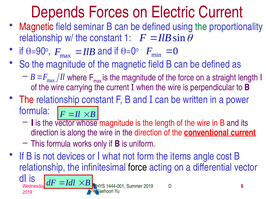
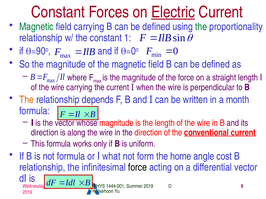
Depends at (58, 12): Depends -> Constant
Electric underline: none -> present
Magnetic at (36, 27) colour: red -> green
field seminar: seminar -> carrying
The at (27, 100) colour: red -> orange
relationship constant: constant -> depends
power: power -> month
not devices: devices -> formula
items: items -> home
